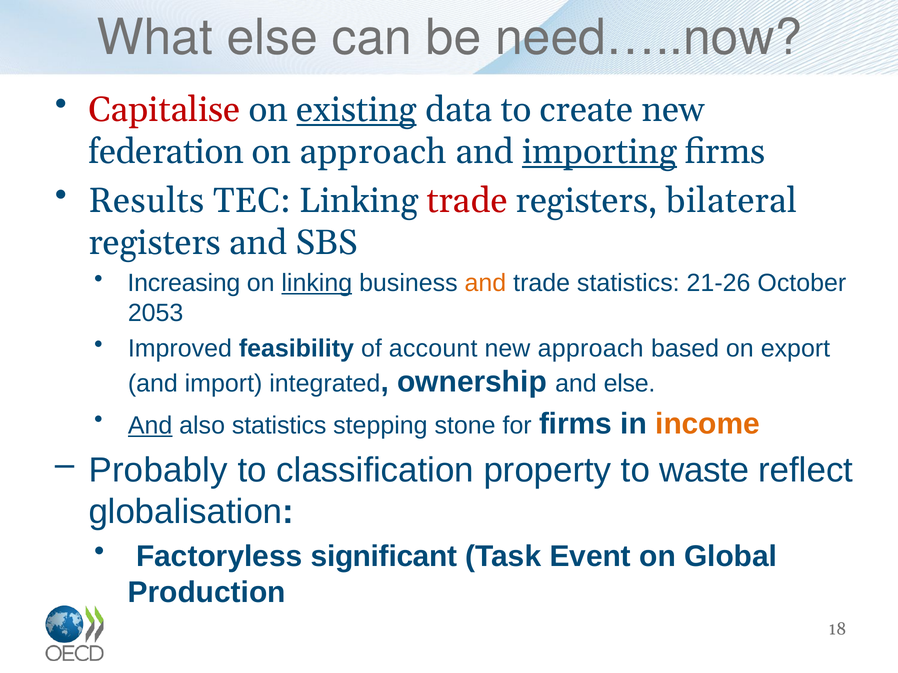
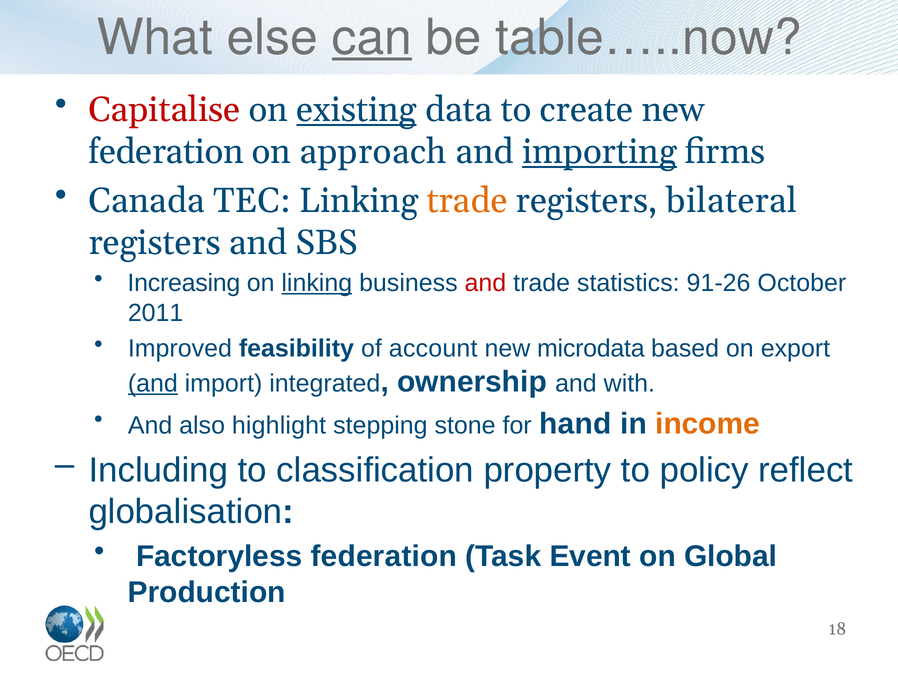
can underline: none -> present
need…..now: need…..now -> table…..now
Results: Results -> Canada
trade at (467, 201) colour: red -> orange
and at (485, 283) colour: orange -> red
21-26: 21-26 -> 91-26
2053: 2053 -> 2011
new approach: approach -> microdata
and at (153, 384) underline: none -> present
and else: else -> with
And at (150, 426) underline: present -> none
also statistics: statistics -> highlight
for firms: firms -> hand
Probably: Probably -> Including
waste: waste -> policy
Factoryless significant: significant -> federation
